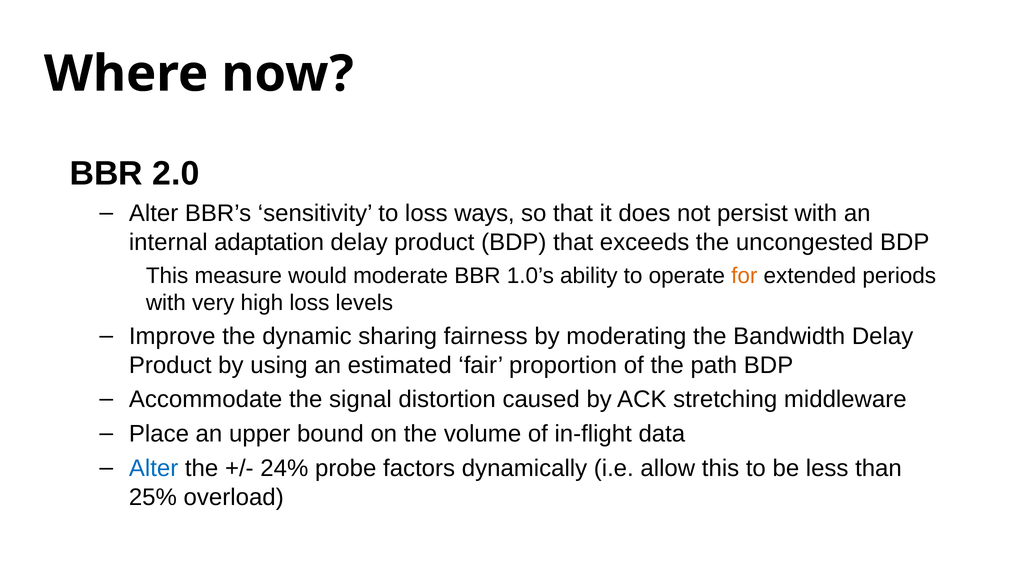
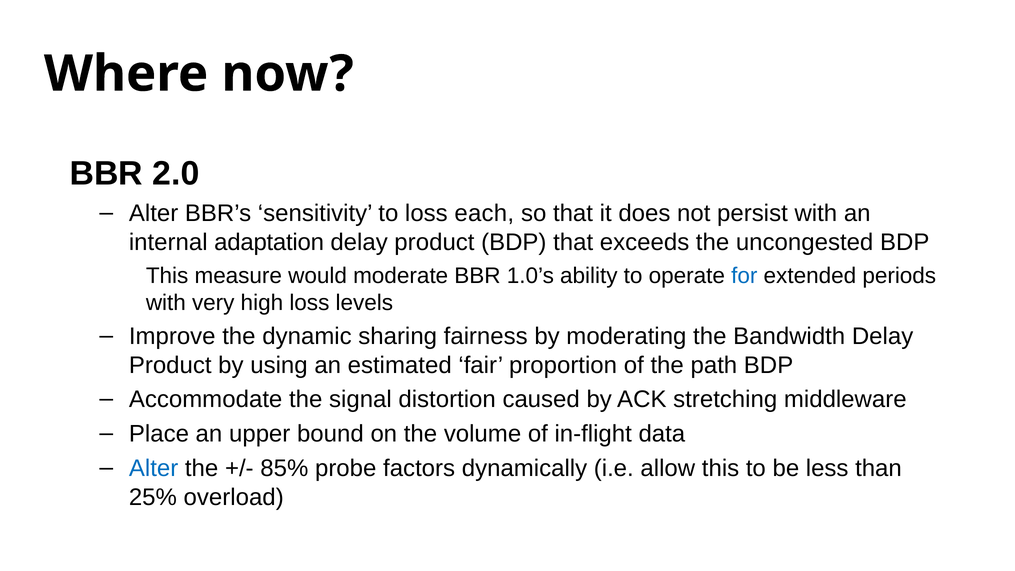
ways: ways -> each
for colour: orange -> blue
24%: 24% -> 85%
